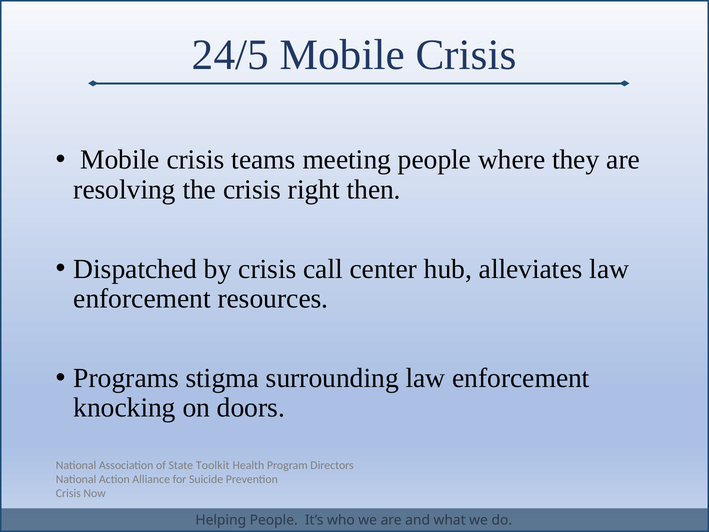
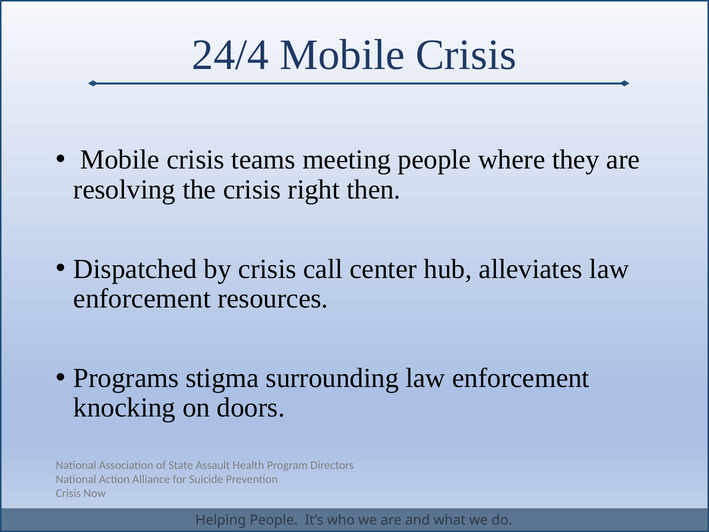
24/5: 24/5 -> 24/4
Toolkit: Toolkit -> Assault
